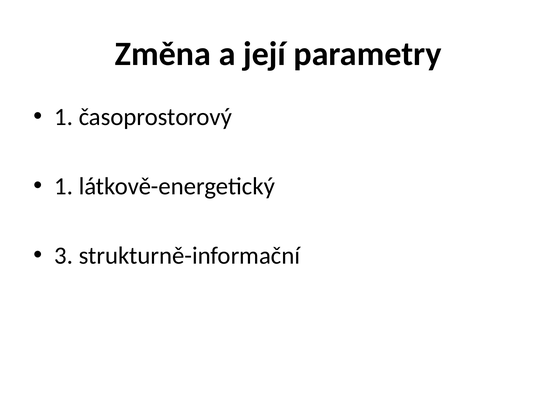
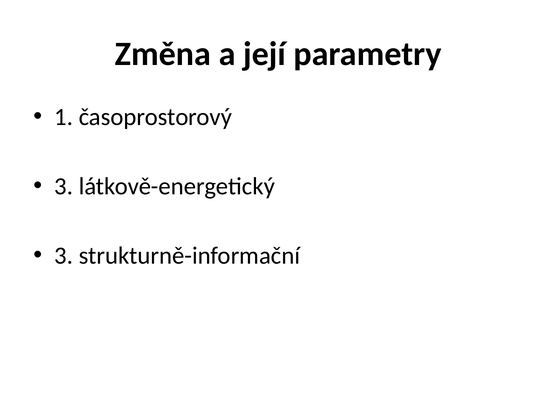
1 at (64, 186): 1 -> 3
